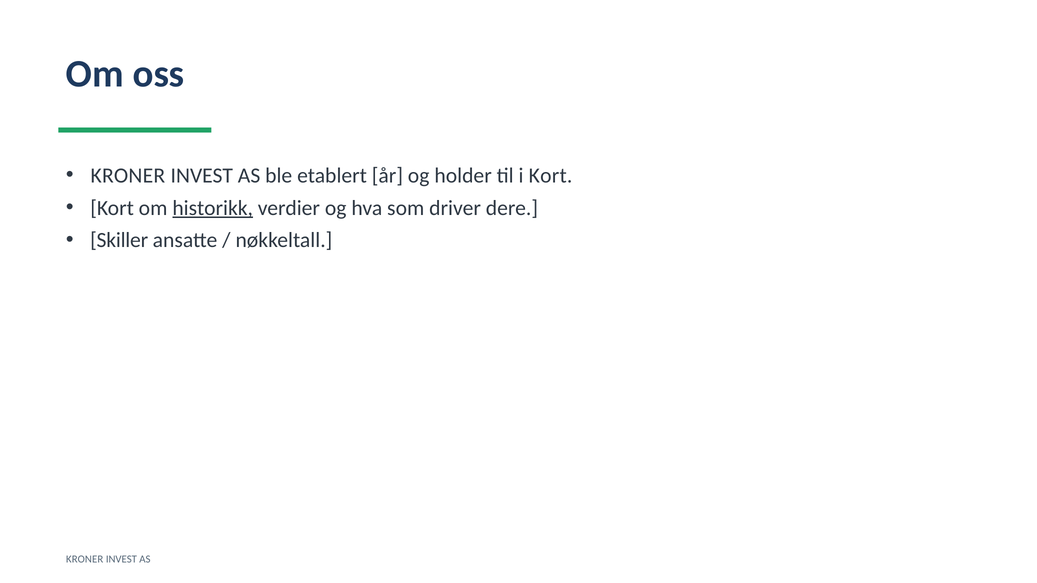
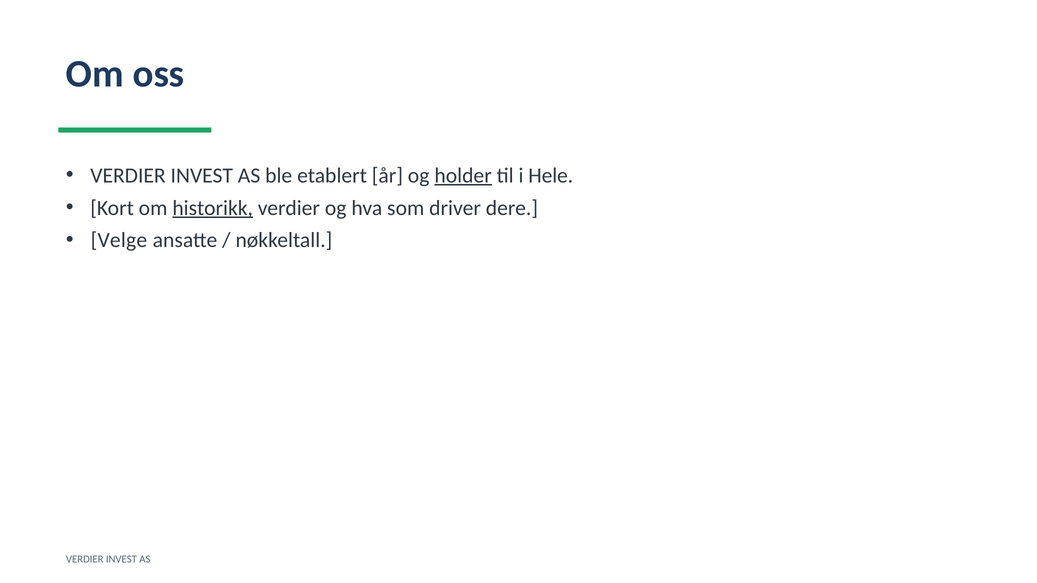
KRONER at (128, 176): KRONER -> VERDIER
holder underline: none -> present
i Kort: Kort -> Hele
Skiller: Skiller -> Velge
KRONER at (85, 560): KRONER -> VERDIER
